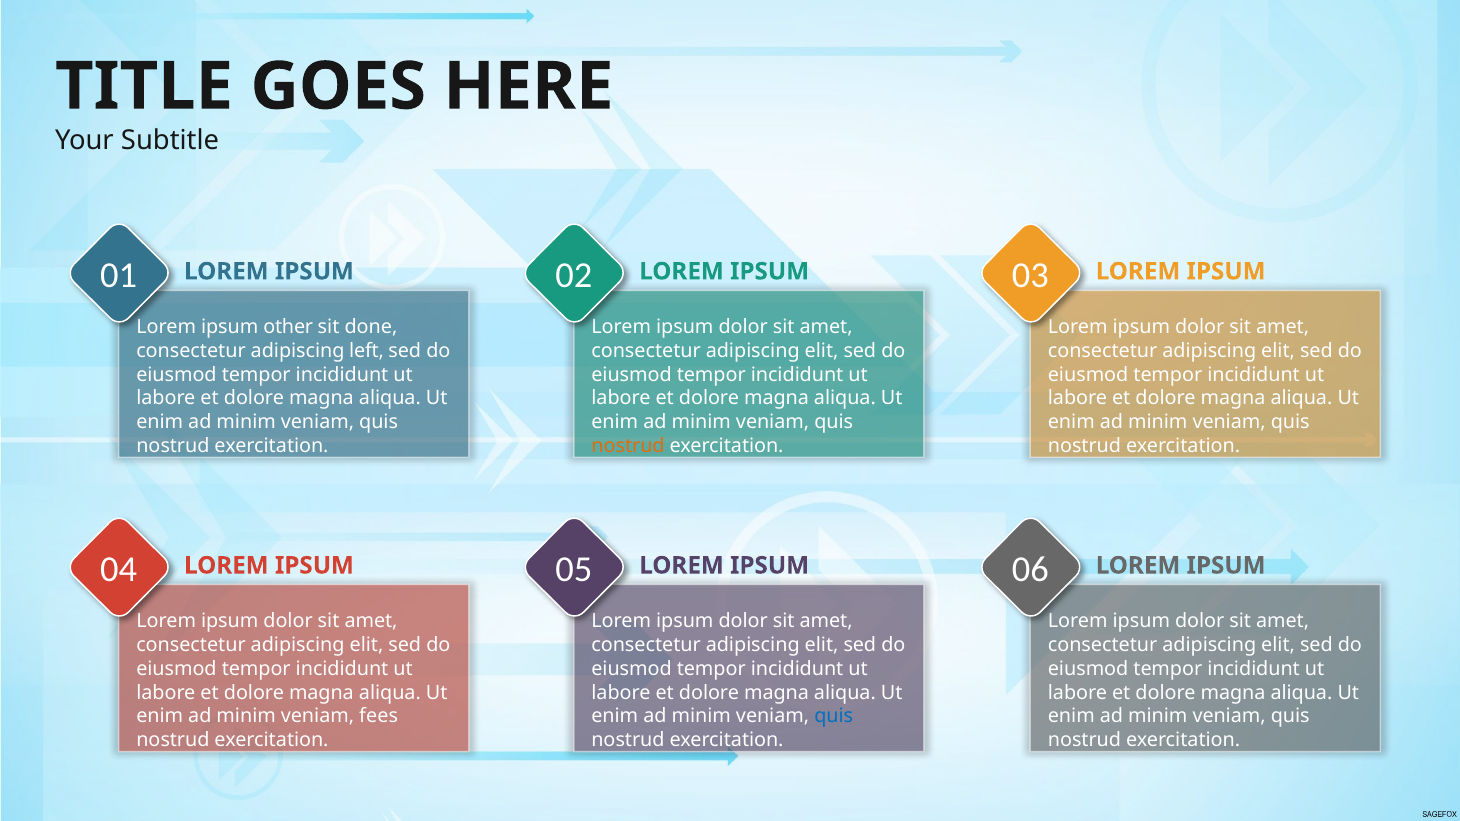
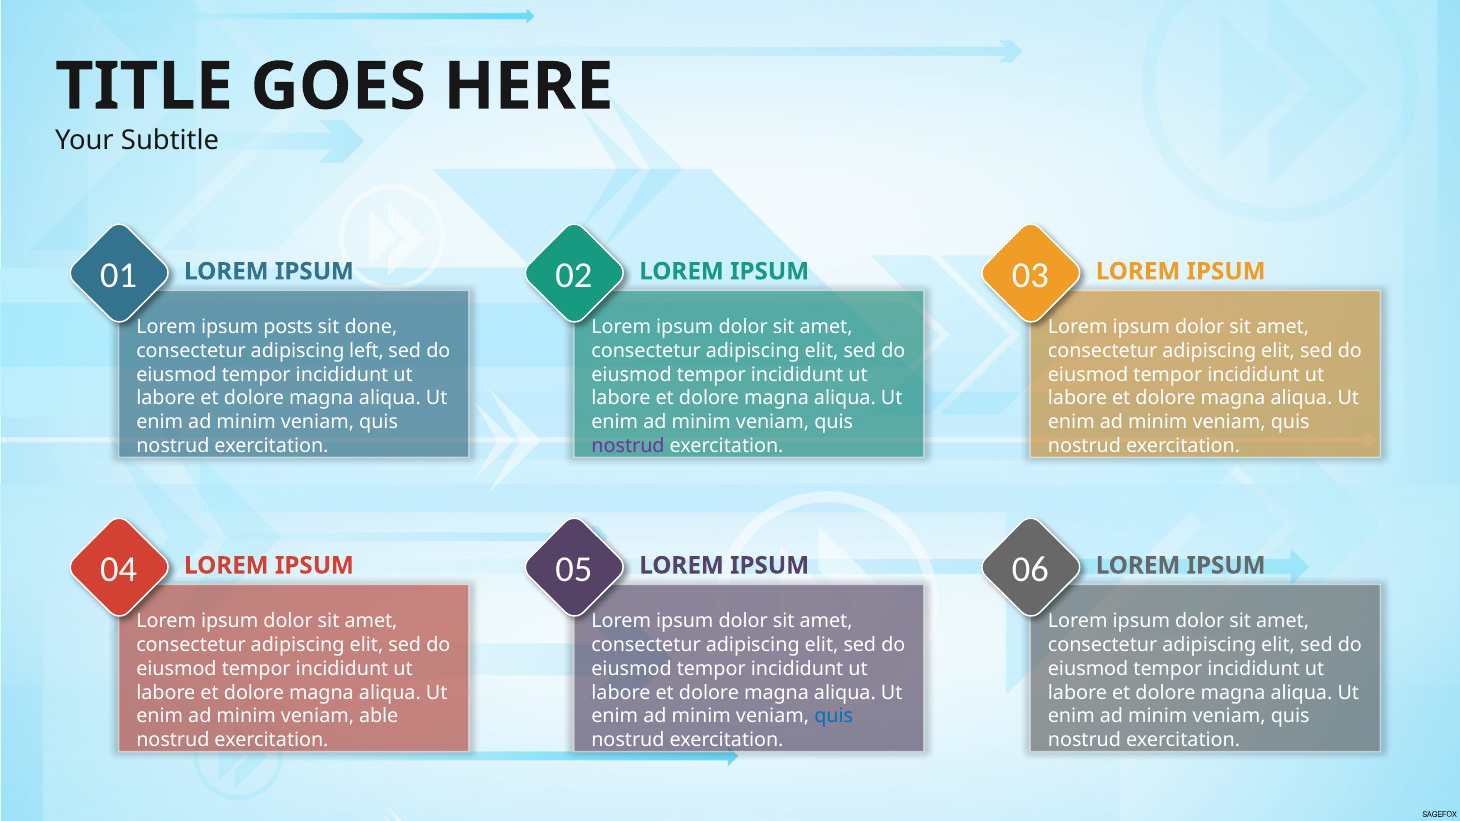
other: other -> posts
nostrud at (628, 446) colour: orange -> purple
fees: fees -> able
